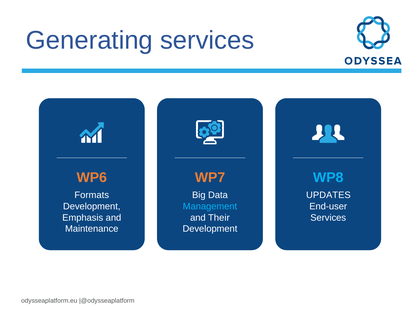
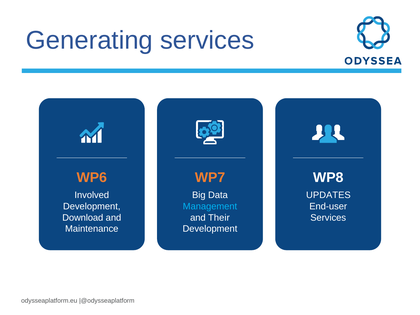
WP8 colour: light blue -> white
Formats: Formats -> Involved
Emphasis: Emphasis -> Download
